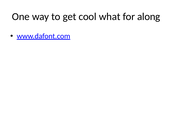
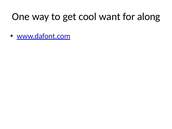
what: what -> want
